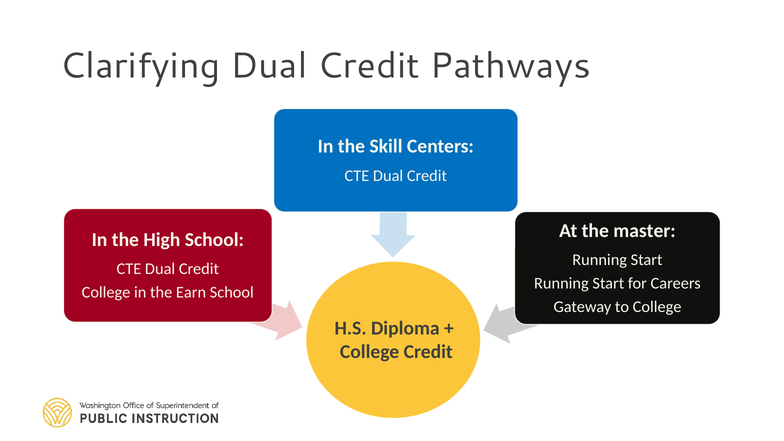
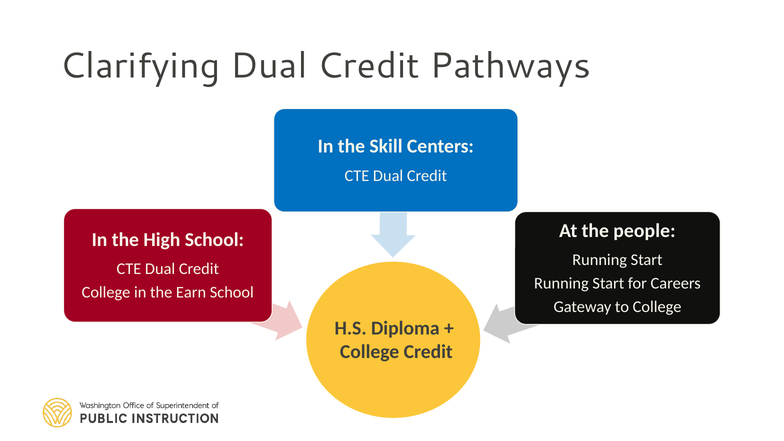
master: master -> people
